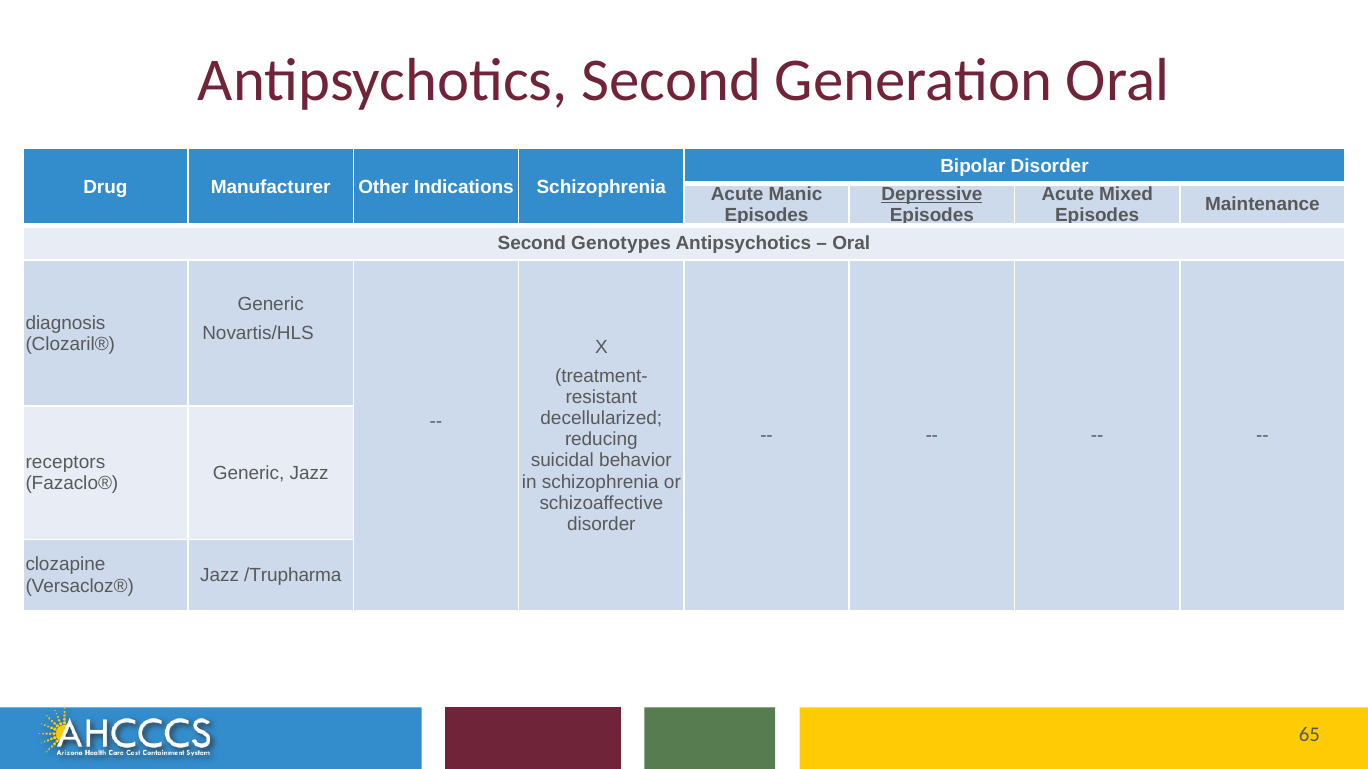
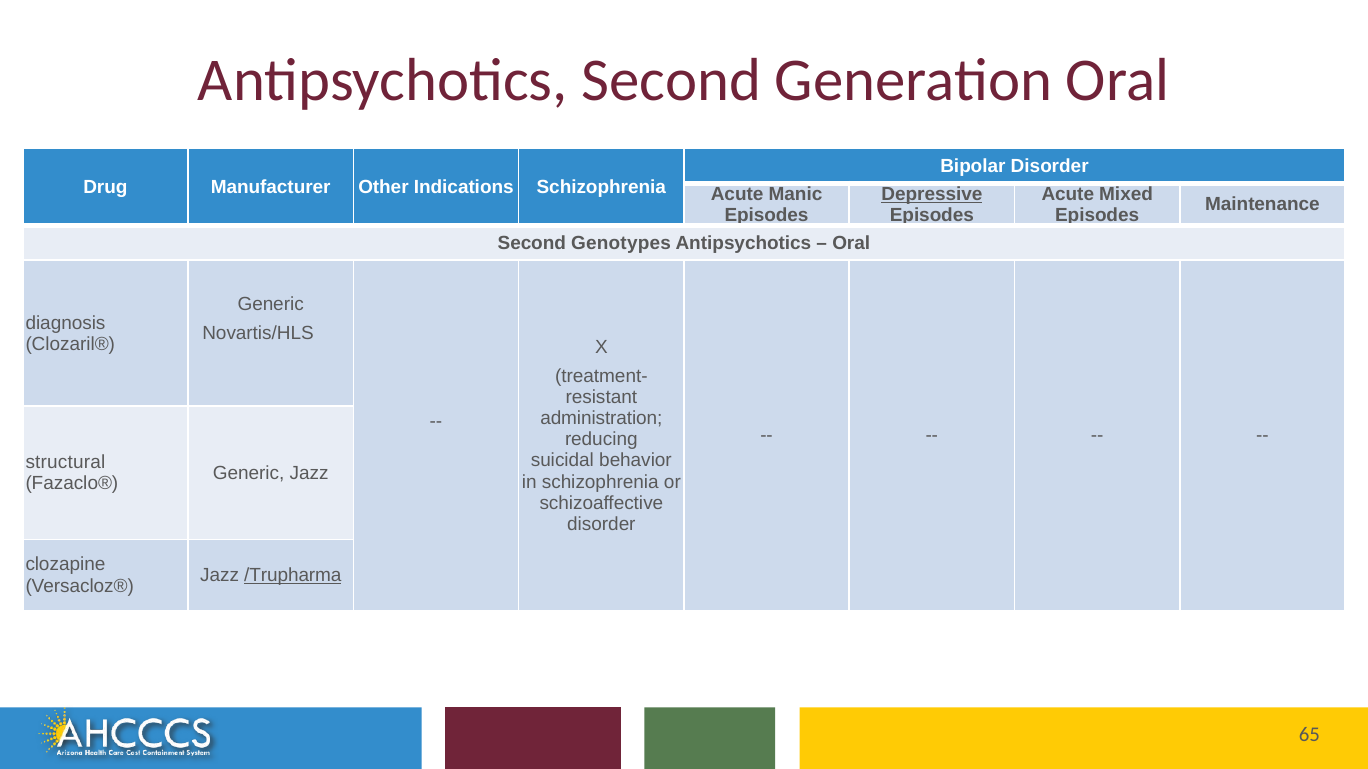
decellularized: decellularized -> administration
receptors: receptors -> structural
/Trupharma underline: none -> present
